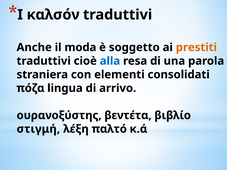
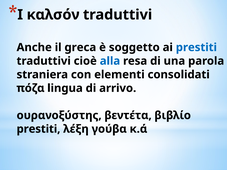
moda: moda -> greca
prestiti at (196, 47) colour: orange -> blue
στιγμή at (38, 129): στιγμή -> prestiti
παλτό: παλτό -> γούβα
